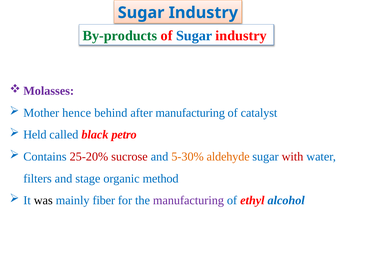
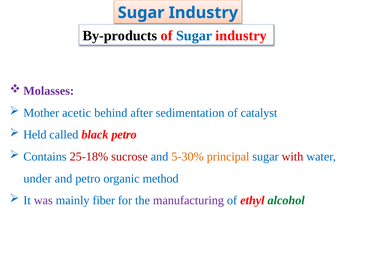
By-products colour: green -> black
hence: hence -> acetic
after manufacturing: manufacturing -> sedimentation
25-20%: 25-20% -> 25-18%
aldehyde: aldehyde -> principal
filters: filters -> under
and stage: stage -> petro
was colour: black -> purple
alcohol colour: blue -> green
